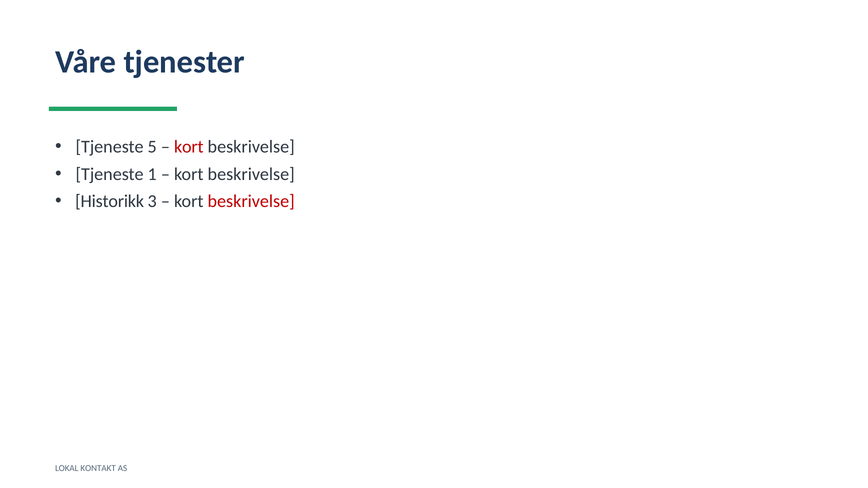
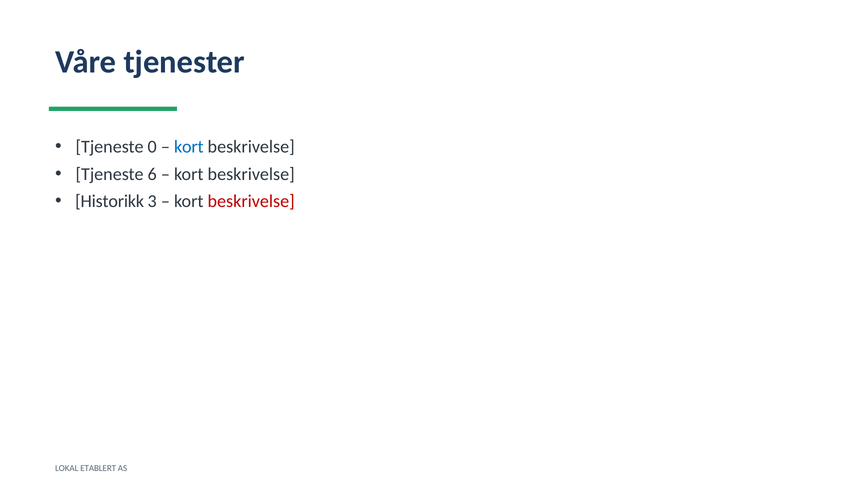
5: 5 -> 0
kort at (189, 147) colour: red -> blue
1: 1 -> 6
KONTAKT: KONTAKT -> ETABLERT
